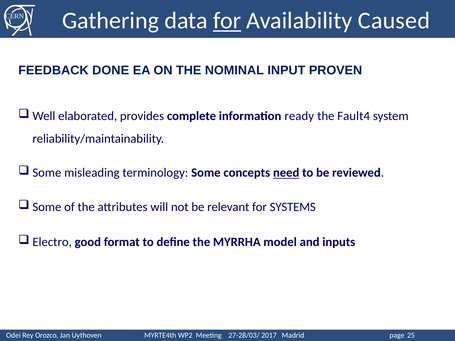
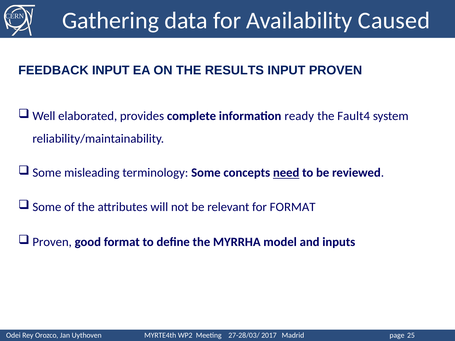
for at (227, 21) underline: present -> none
FEEDBACK DONE: DONE -> INPUT
NOMINAL: NOMINAL -> RESULTS
for SYSTEMS: SYSTEMS -> FORMAT
Electro at (52, 242): Electro -> Proven
